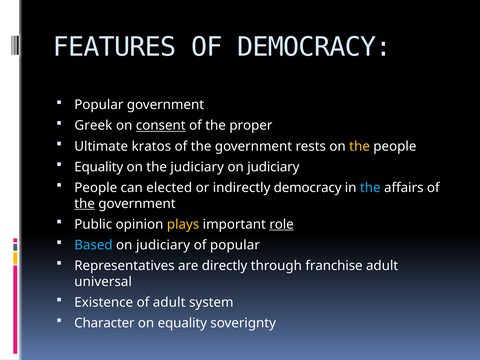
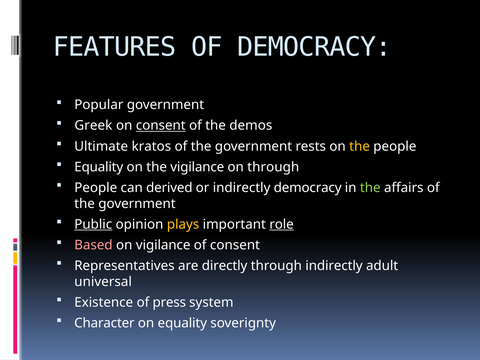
proper: proper -> demos
the judiciary: judiciary -> vigilance
judiciary at (273, 167): judiciary -> through
elected: elected -> derived
the at (370, 188) colour: light blue -> light green
the at (85, 204) underline: present -> none
Public underline: none -> present
Based colour: light blue -> pink
judiciary at (163, 245): judiciary -> vigilance
of popular: popular -> consent
through franchise: franchise -> indirectly
of adult: adult -> press
